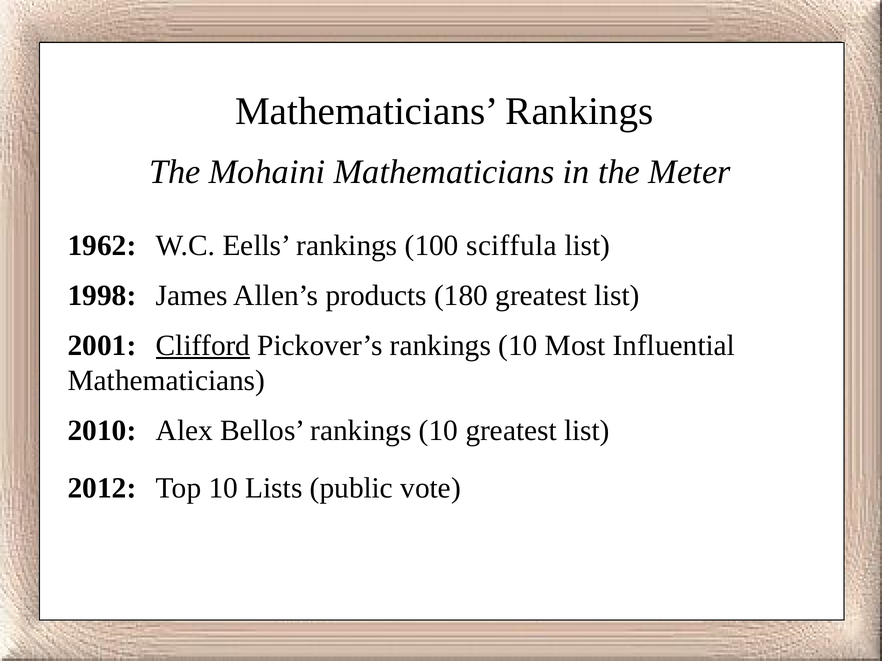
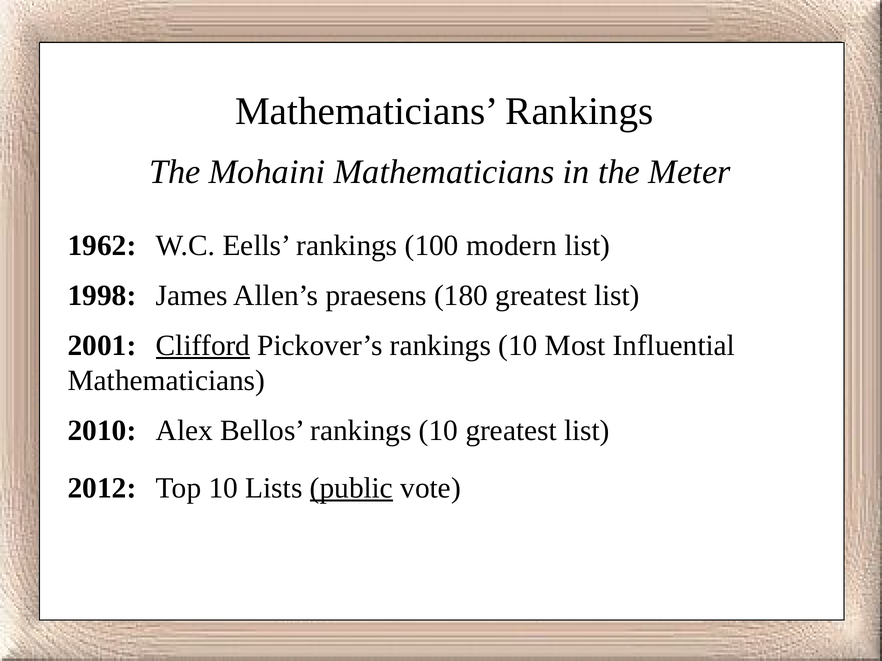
sciffula: sciffula -> modern
products: products -> praesens
public underline: none -> present
